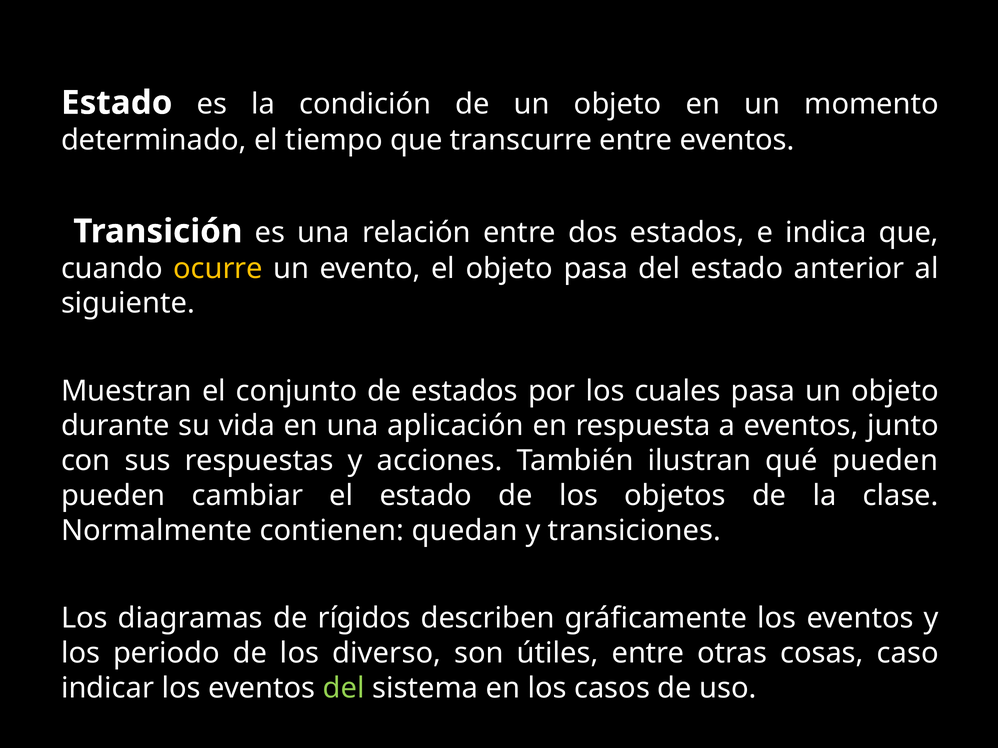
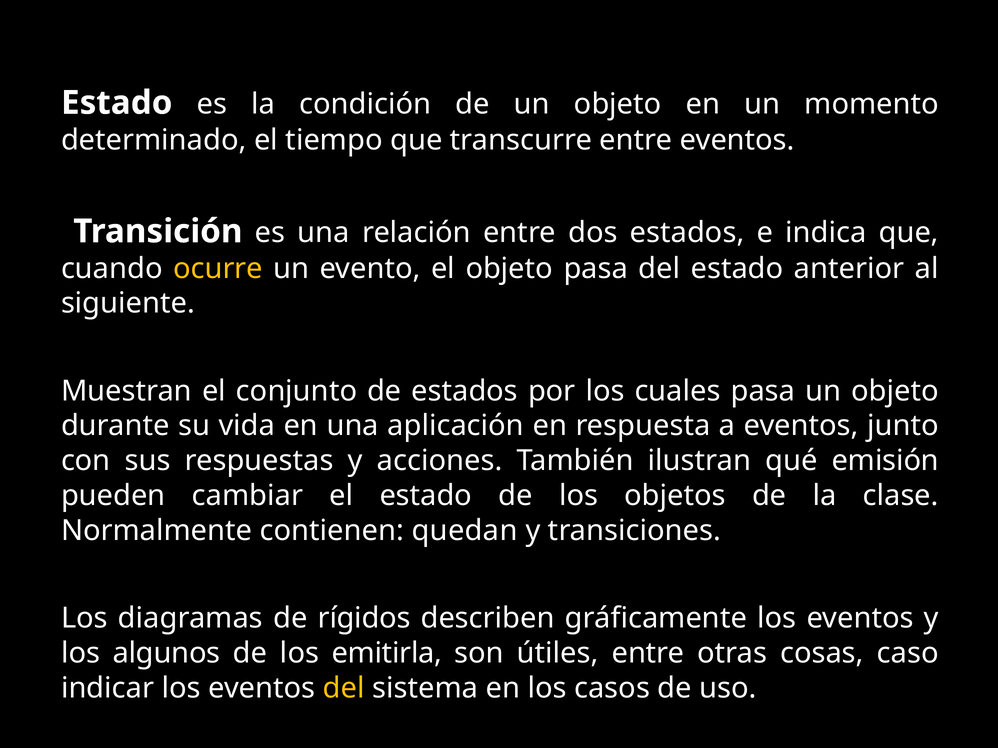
qué pueden: pueden -> emisión
periodo: periodo -> algunos
diverso: diverso -> emitirla
del at (344, 688) colour: light green -> yellow
